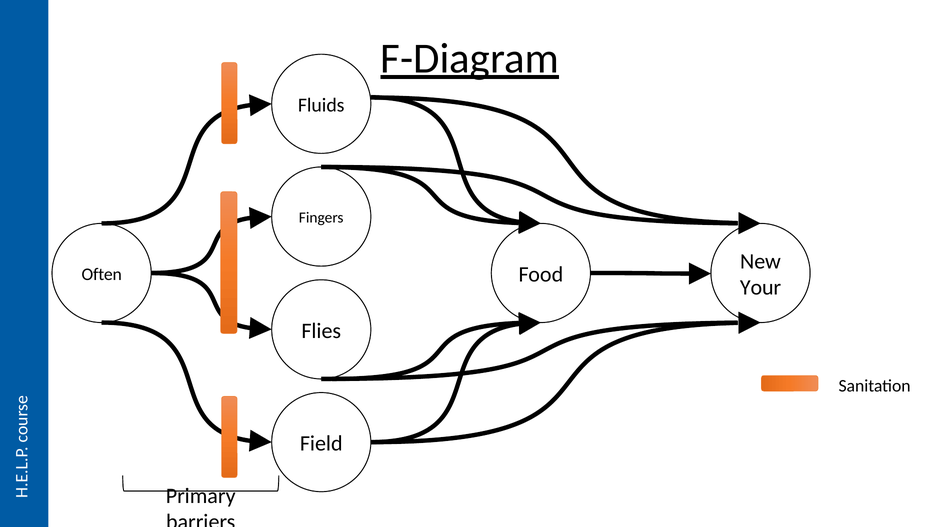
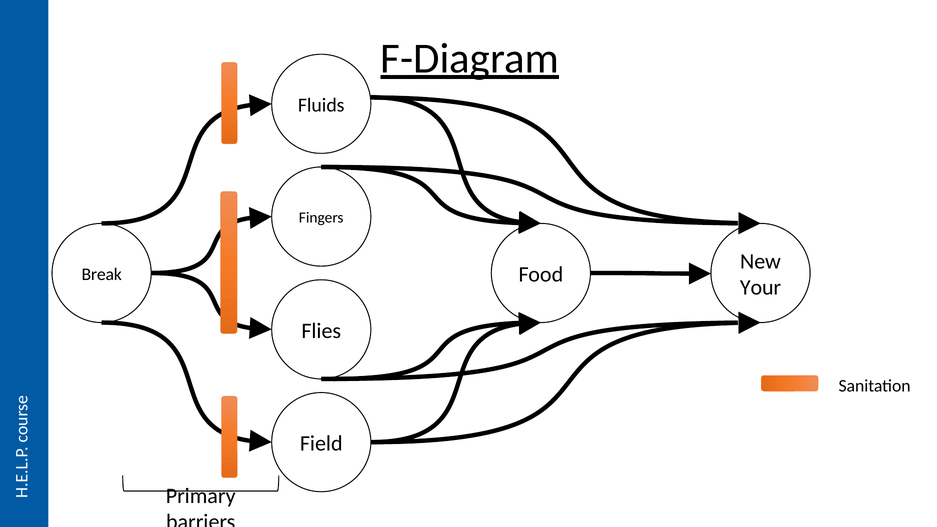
Often: Often -> Break
